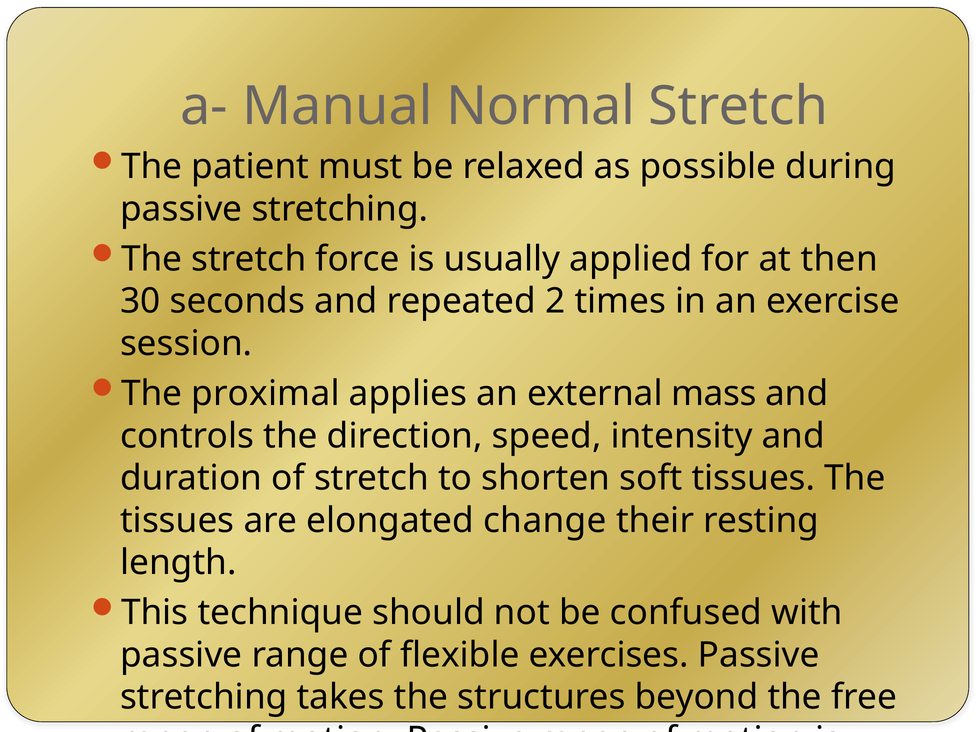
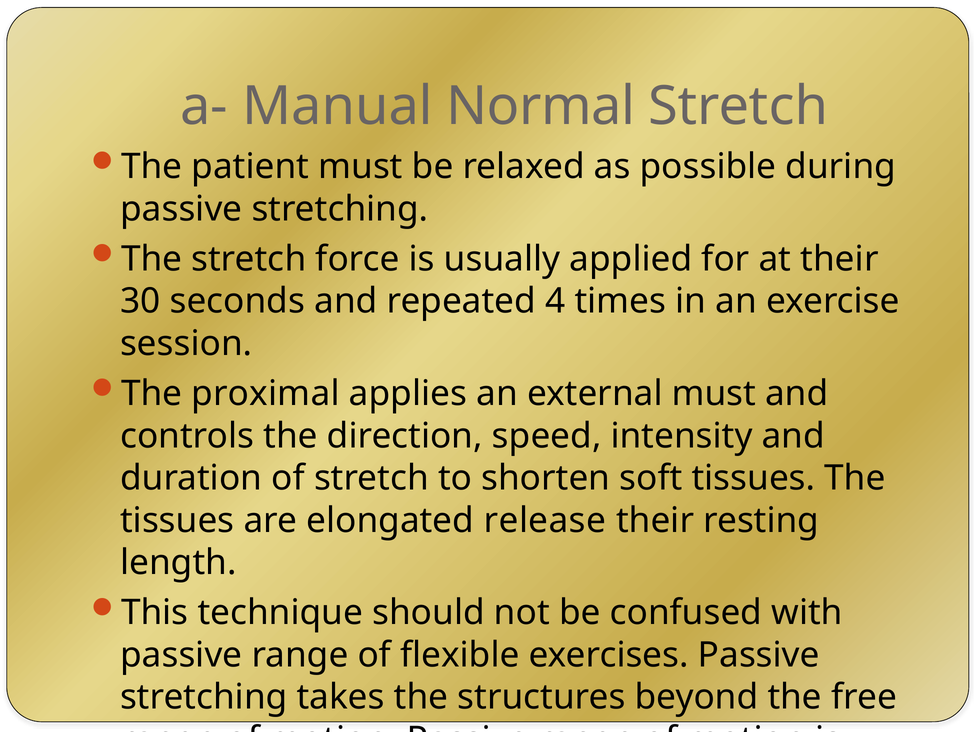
at then: then -> their
2: 2 -> 4
external mass: mass -> must
change: change -> release
